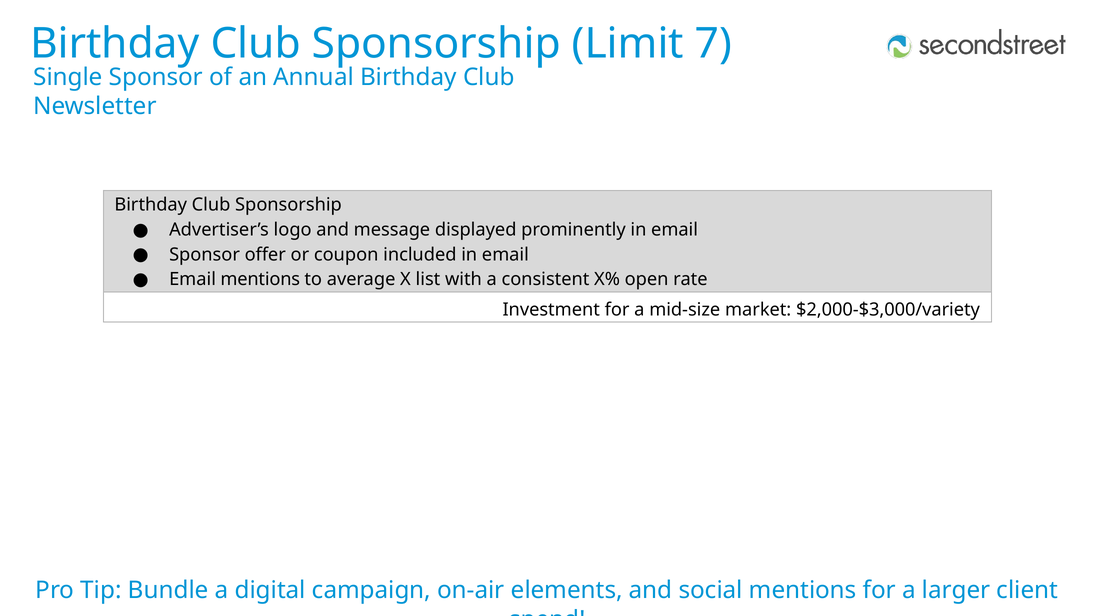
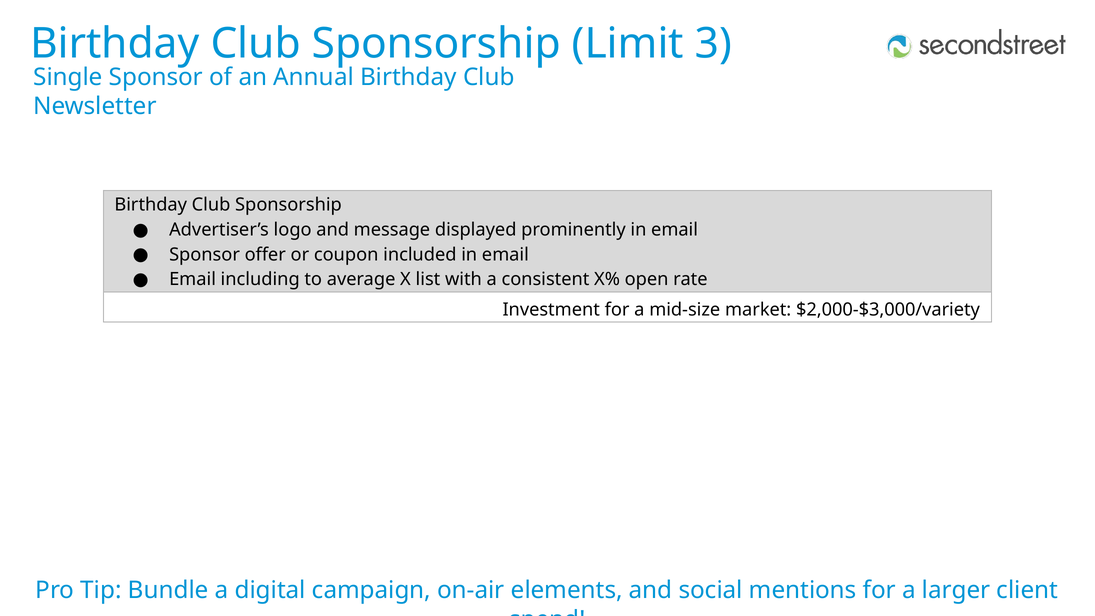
7: 7 -> 3
Email mentions: mentions -> including
